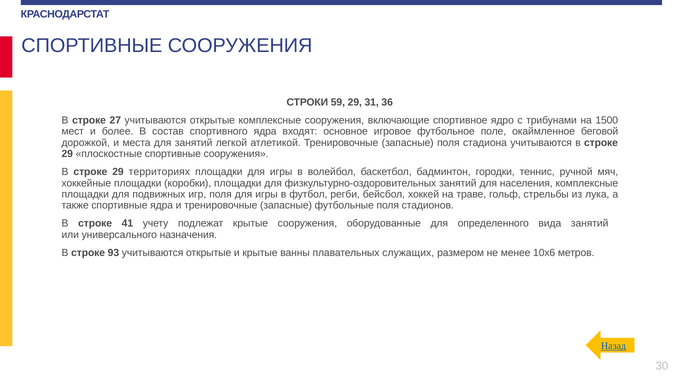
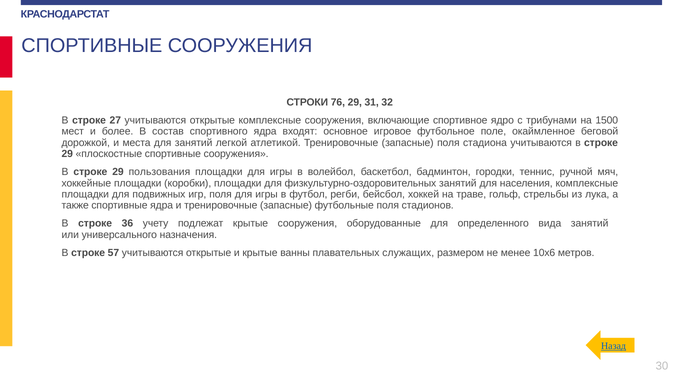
59: 59 -> 76
36: 36 -> 32
территориях: территориях -> пользования
41: 41 -> 36
93: 93 -> 57
